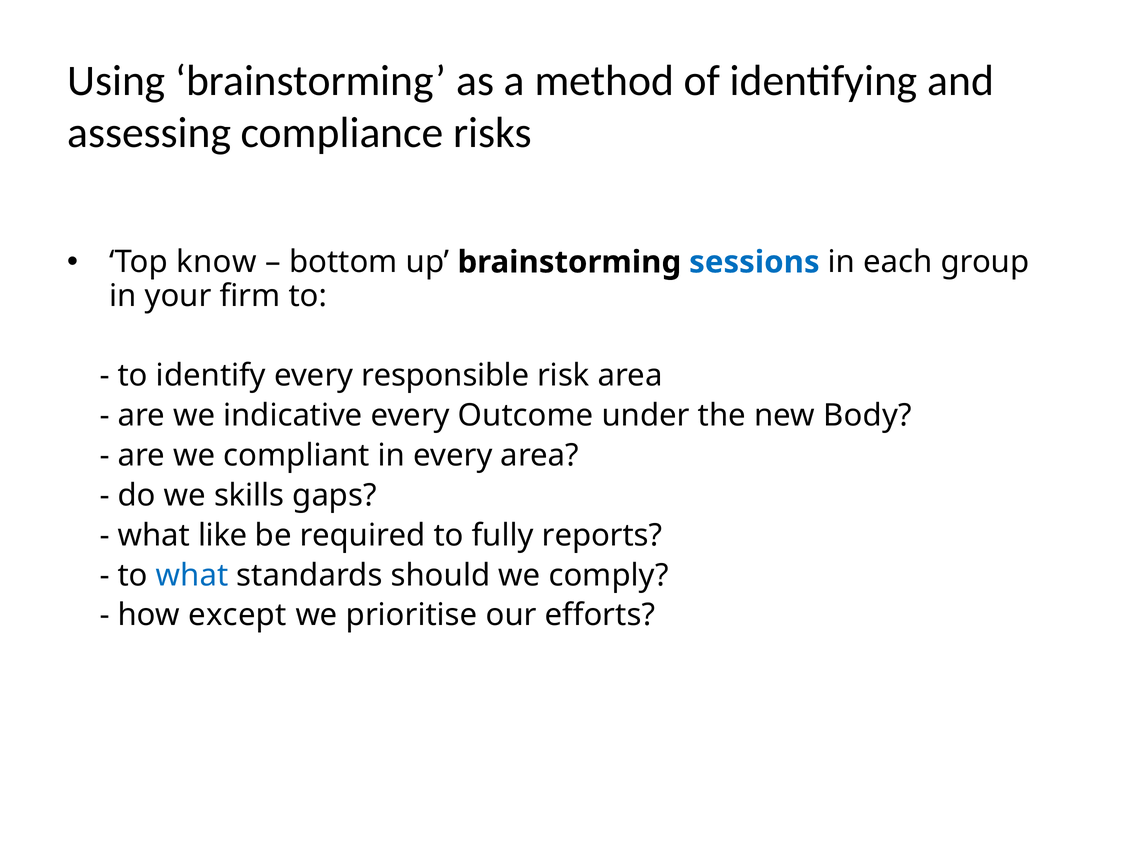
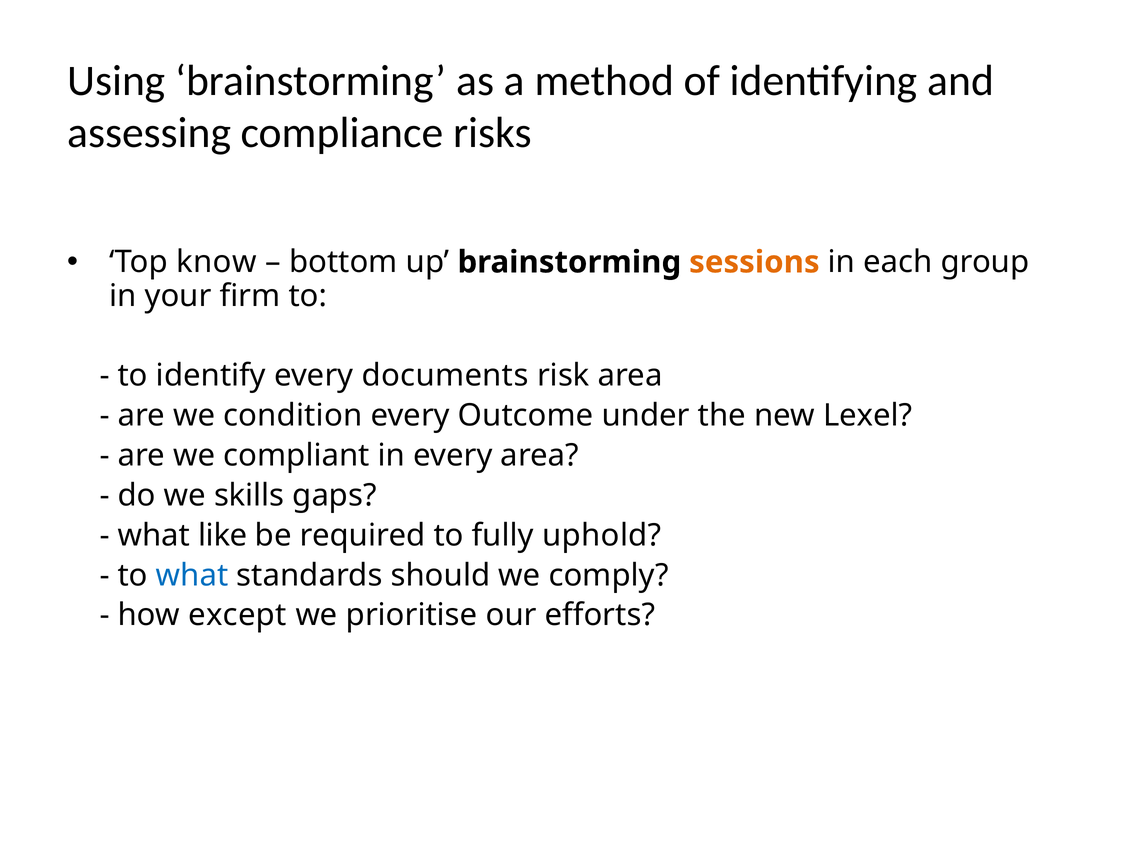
sessions colour: blue -> orange
responsible: responsible -> documents
indicative: indicative -> condition
Body: Body -> Lexel
reports: reports -> uphold
